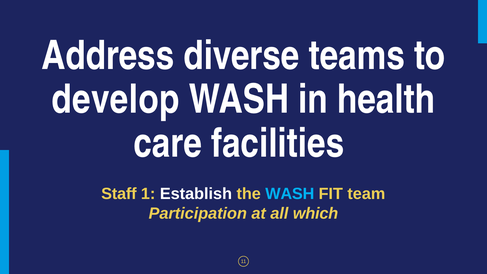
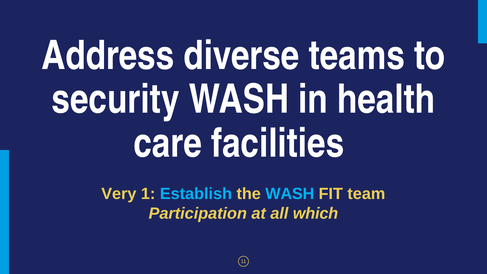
develop: develop -> security
Staff: Staff -> Very
Establish colour: white -> light blue
